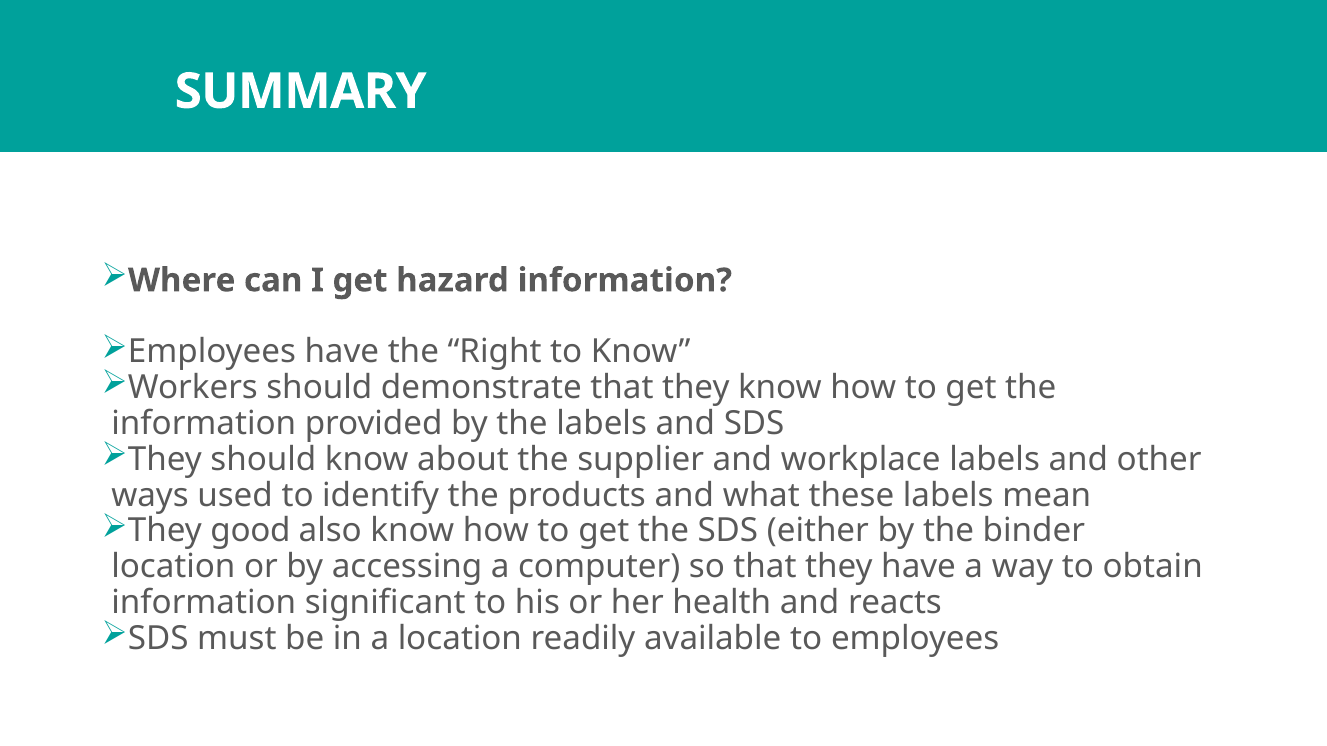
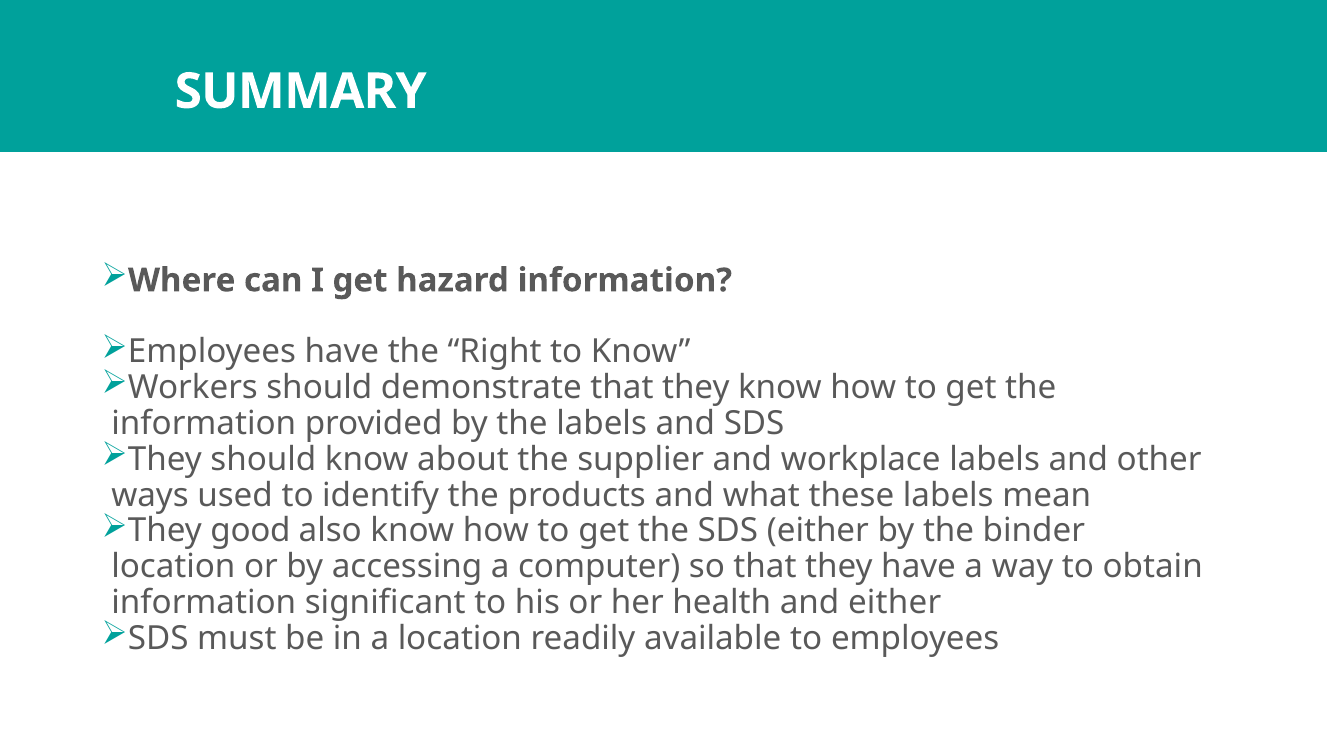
and reacts: reacts -> either
